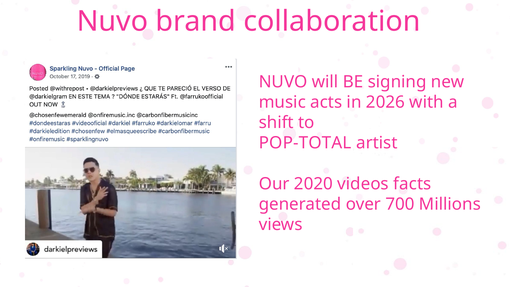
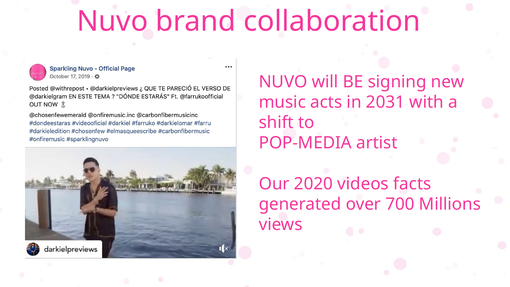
2026: 2026 -> 2031
POP-TOTAL: POP-TOTAL -> POP-MEDIA
